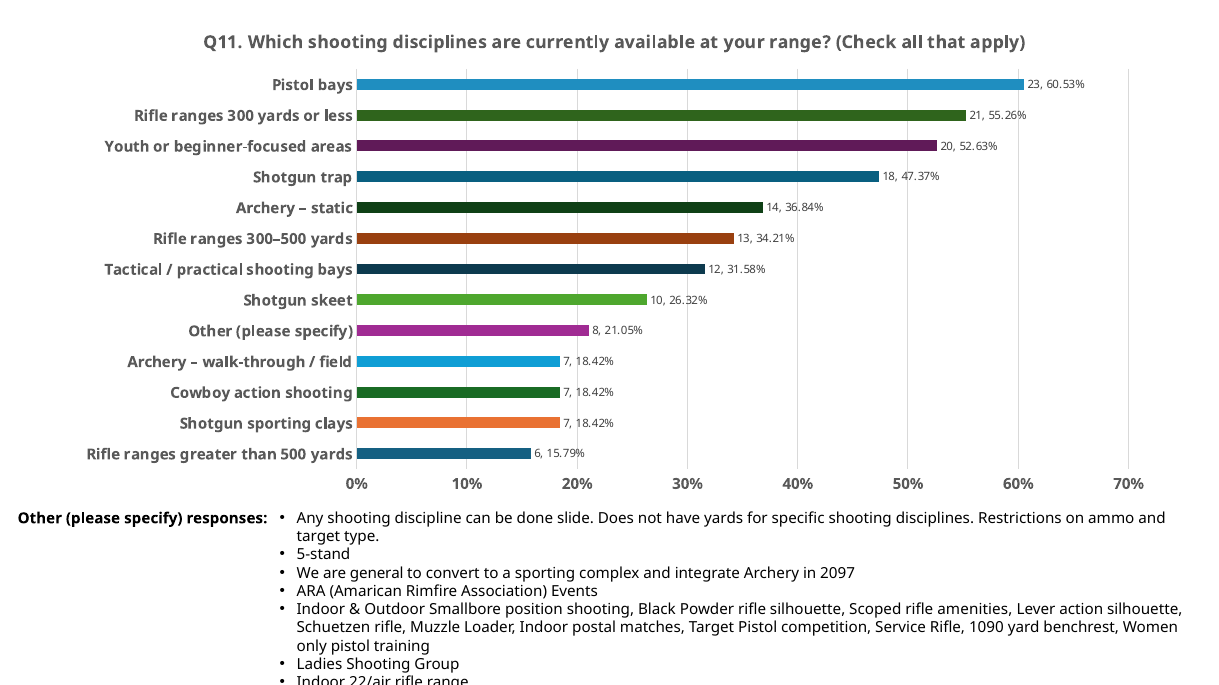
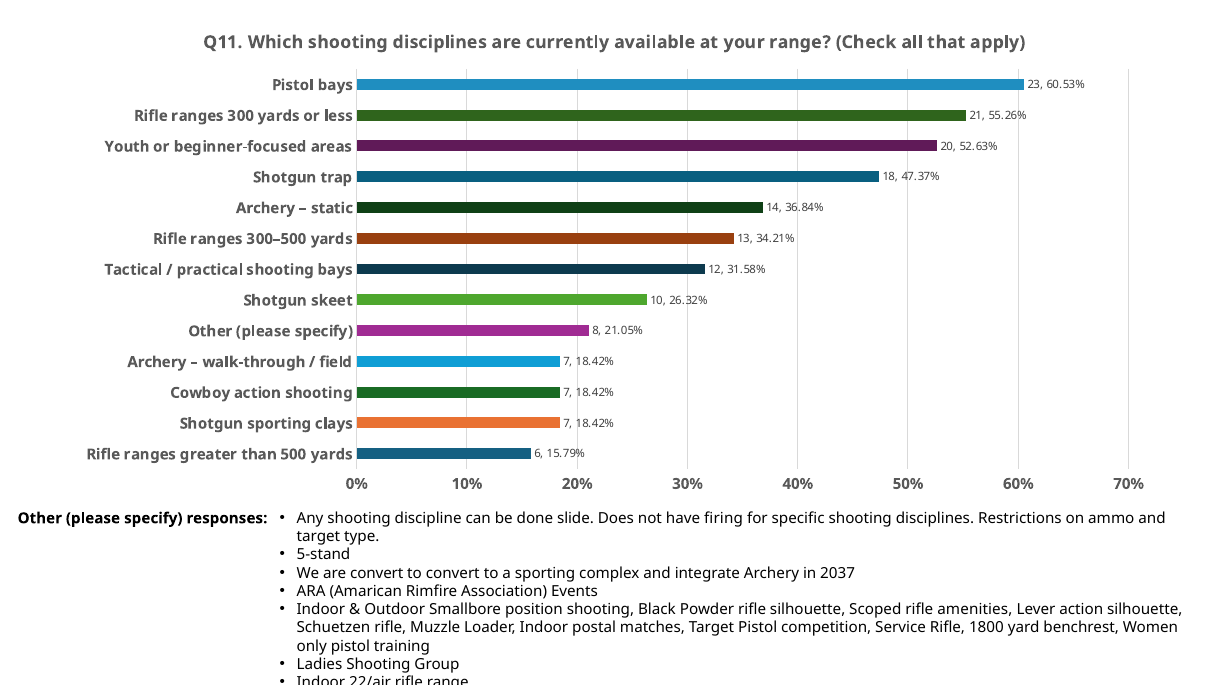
have yards: yards -> firing
are general: general -> convert
2097: 2097 -> 2037
1090: 1090 -> 1800
